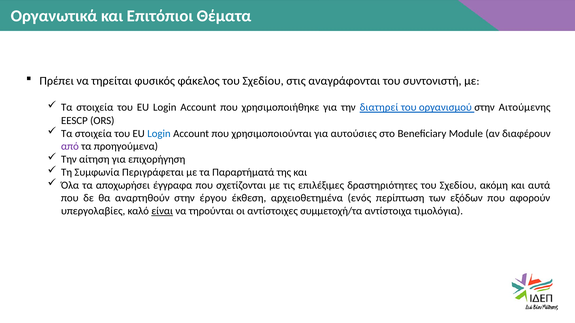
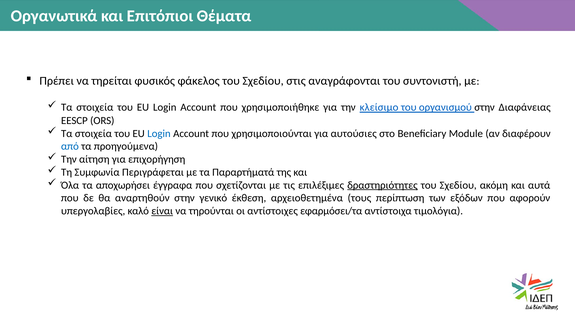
διατηρεί: διατηρεί -> κλείσιμο
Αιτούμενης: Αιτούμενης -> Διαφάνειας
από colour: purple -> blue
δραστηριότητες underline: none -> present
έργου: έργου -> γενικό
ενός: ενός -> τους
συμμετοχή/τα: συμμετοχή/τα -> εφαρμόσει/τα
